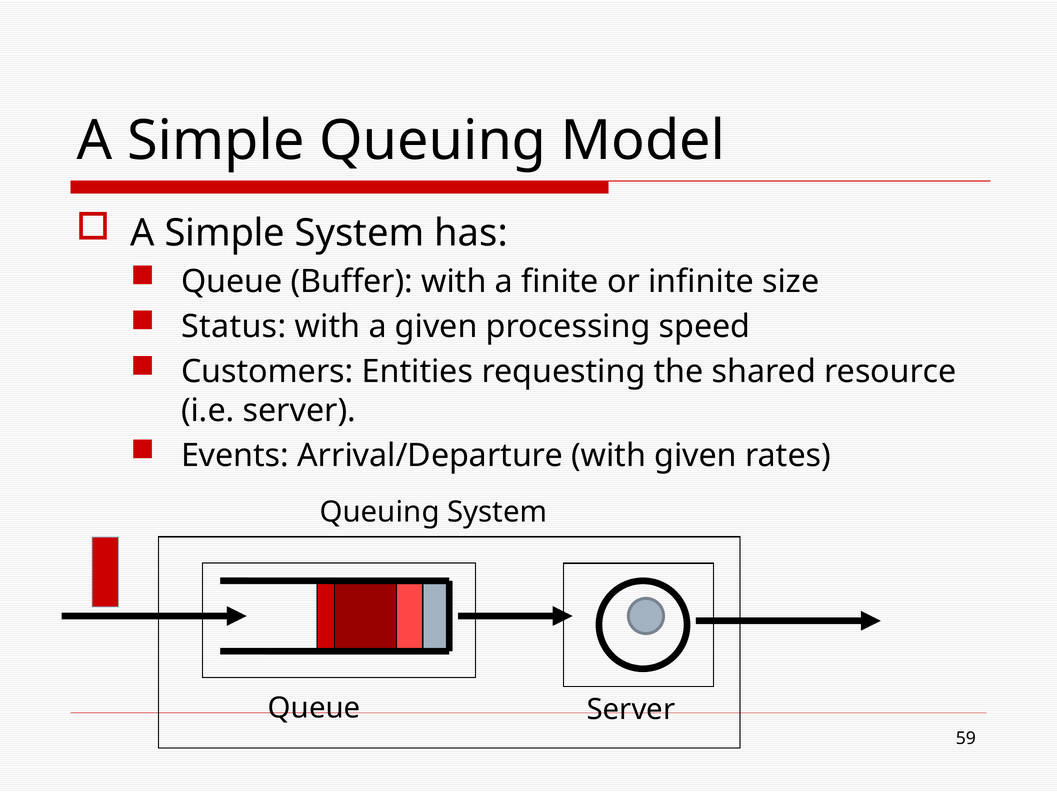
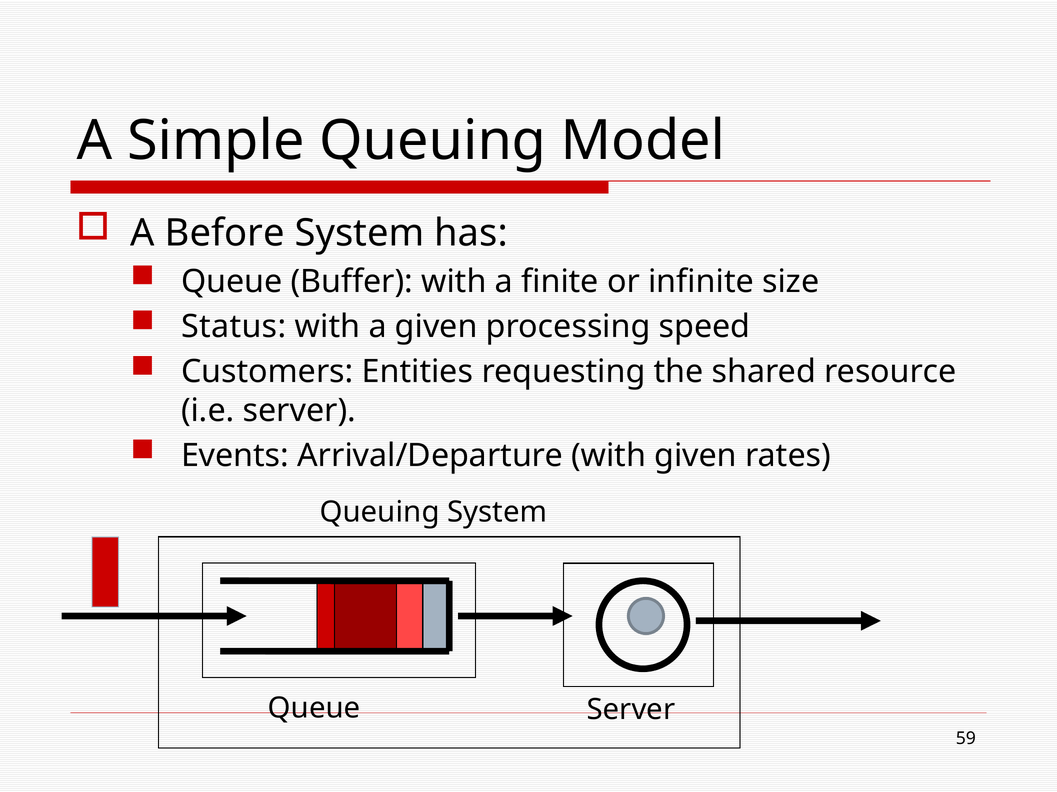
Simple at (225, 233): Simple -> Before
